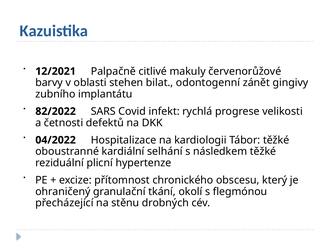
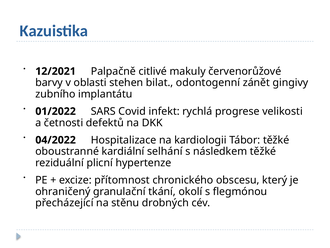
82/2022: 82/2022 -> 01/2022
